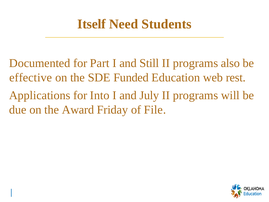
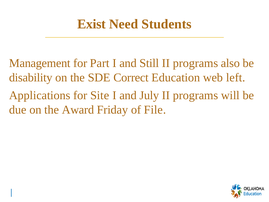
Itself: Itself -> Exist
Documented: Documented -> Management
effective: effective -> disability
Funded: Funded -> Correct
rest: rest -> left
Into: Into -> Site
